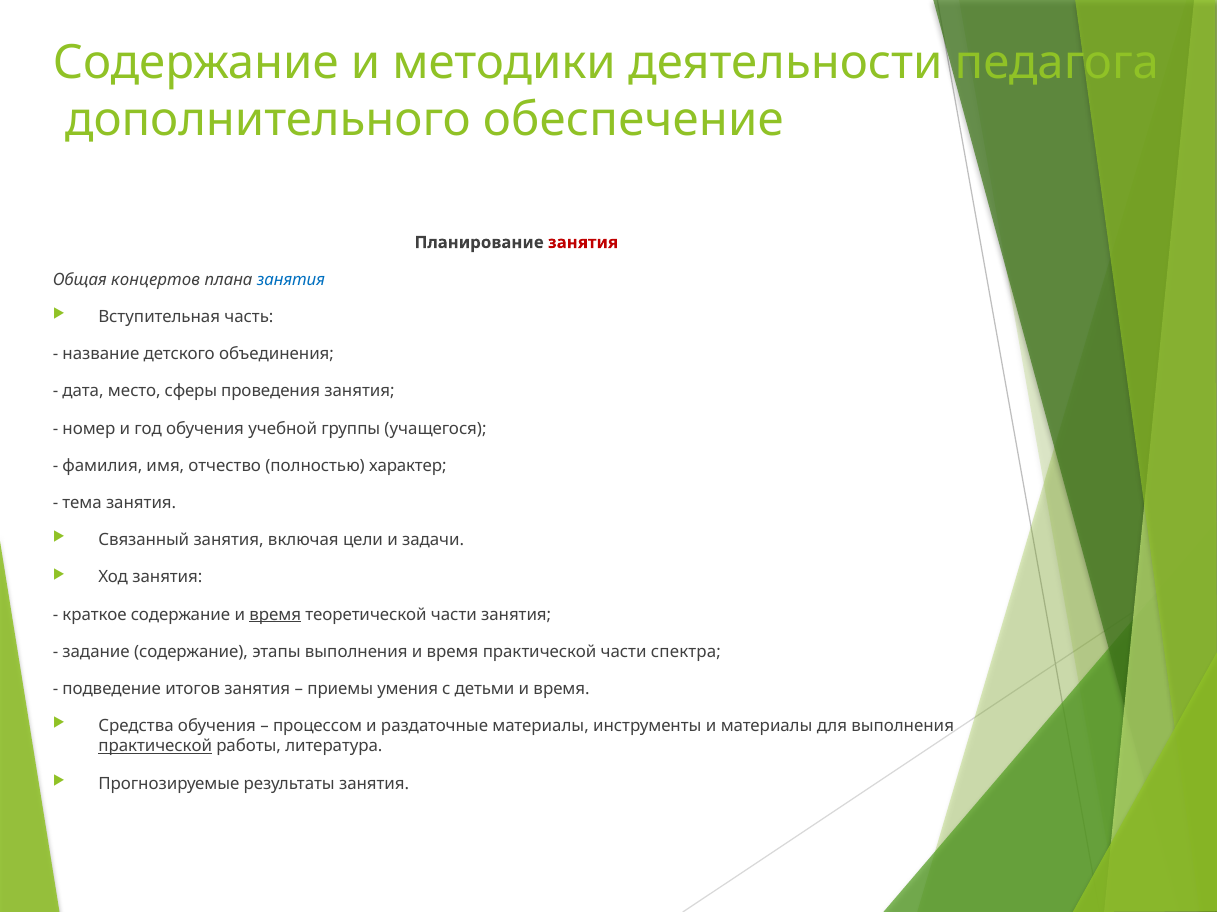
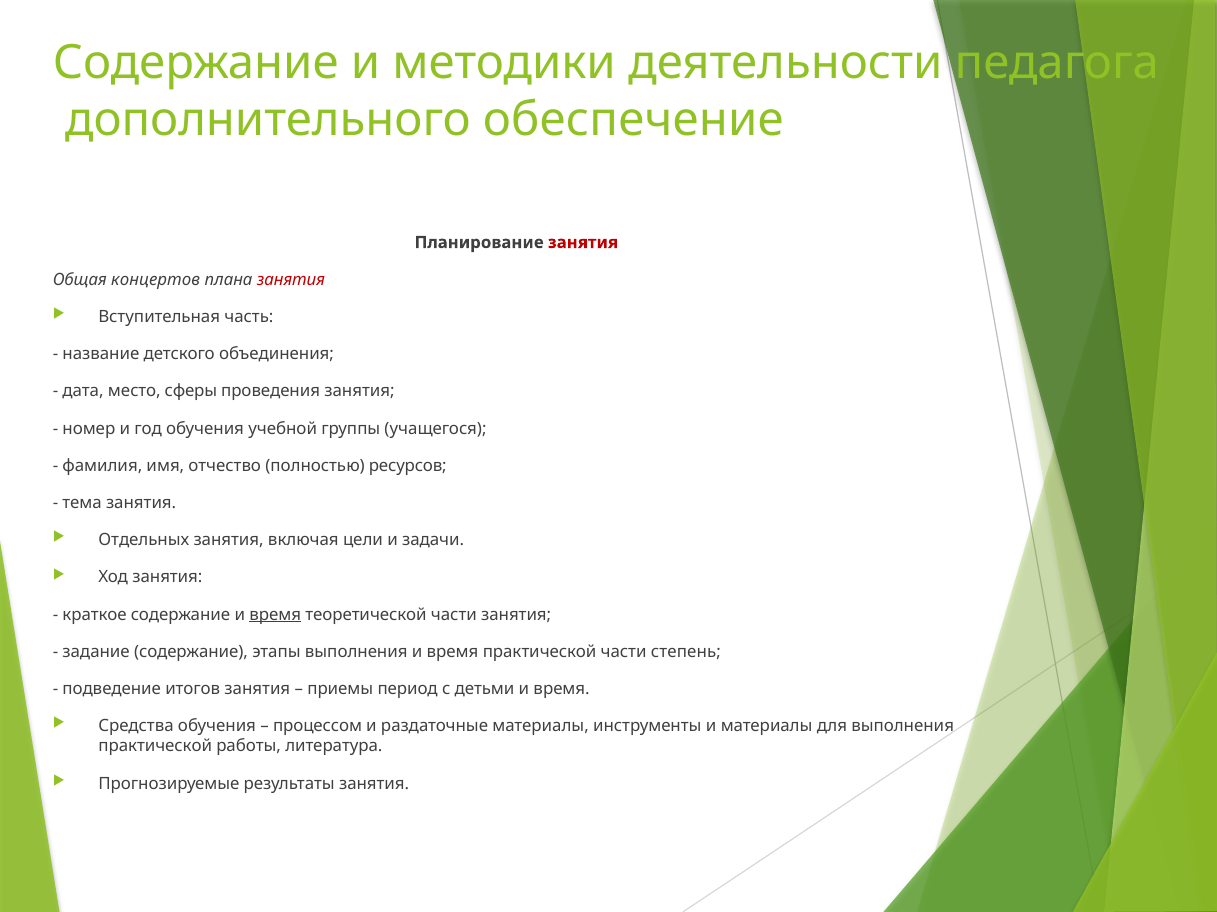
занятия at (291, 280) colour: blue -> red
характер: характер -> ресурсов
Связанный: Связанный -> Отдельных
спектра: спектра -> степень
умения: умения -> период
практической at (155, 747) underline: present -> none
